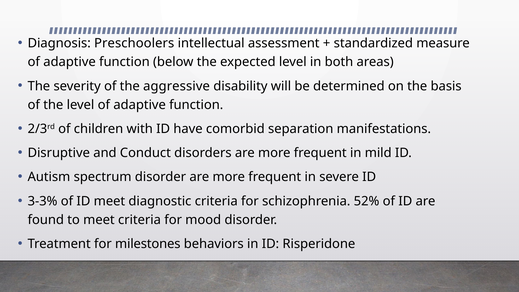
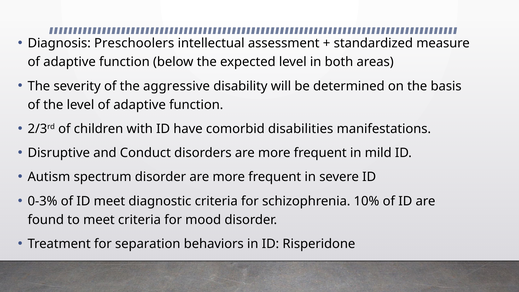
separation: separation -> disabilities
3-3%: 3-3% -> 0-3%
52%: 52% -> 10%
milestones: milestones -> separation
